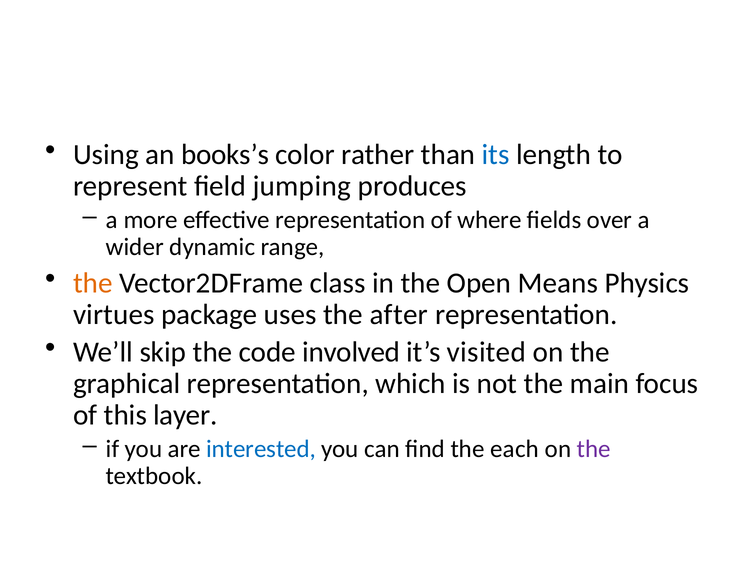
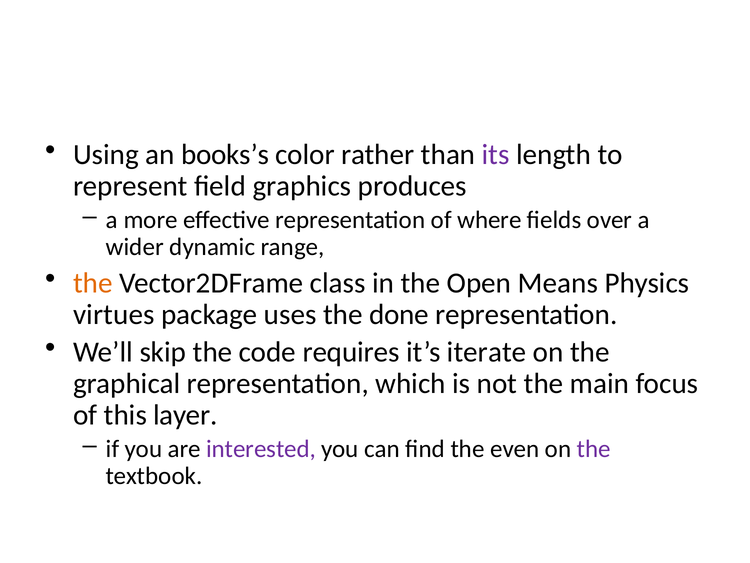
its colour: blue -> purple
jumping: jumping -> graphics
after: after -> done
involved: involved -> requires
visited: visited -> iterate
interested colour: blue -> purple
each: each -> even
